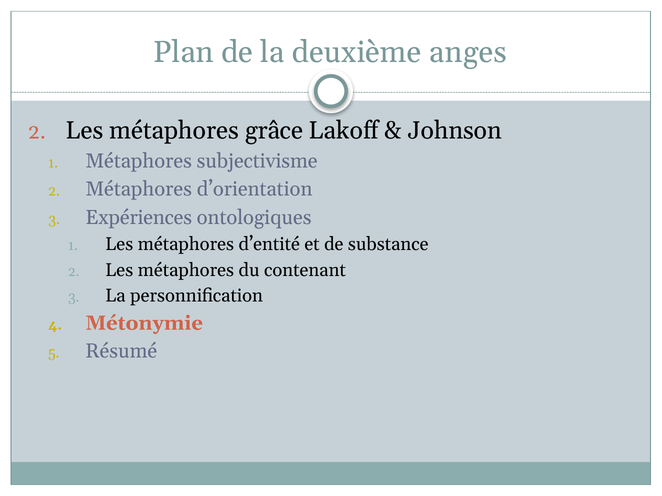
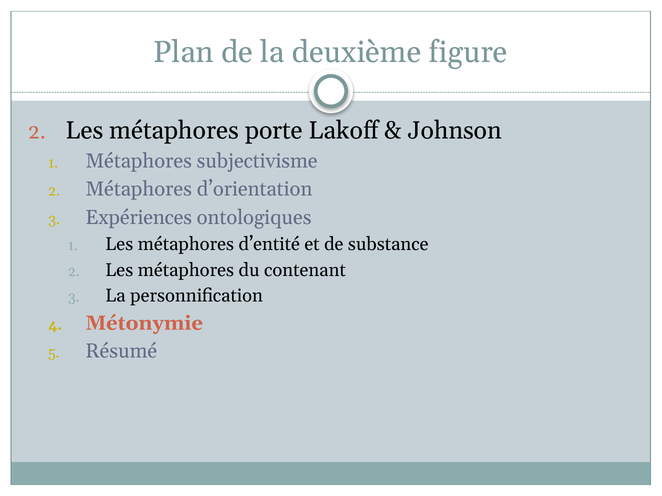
anges: anges -> figure
grâce: grâce -> porte
